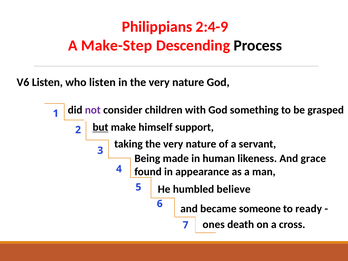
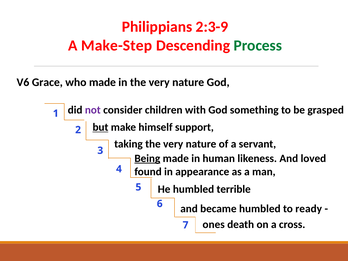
2:4-9: 2:4-9 -> 2:3-9
Process colour: black -> green
V6 Listen: Listen -> Grace
who listen: listen -> made
Being underline: none -> present
grace: grace -> loved
believe: believe -> terrible
became someone: someone -> humbled
